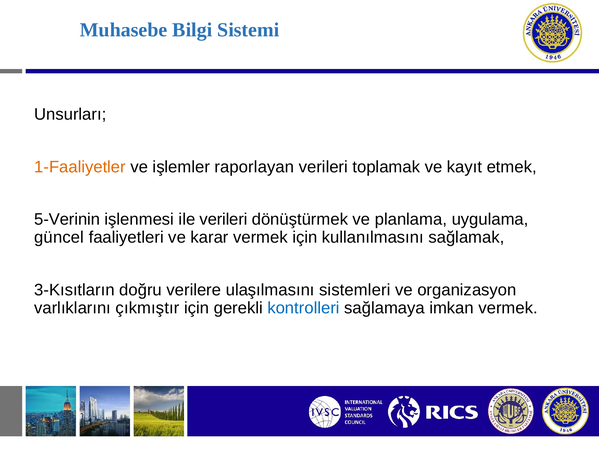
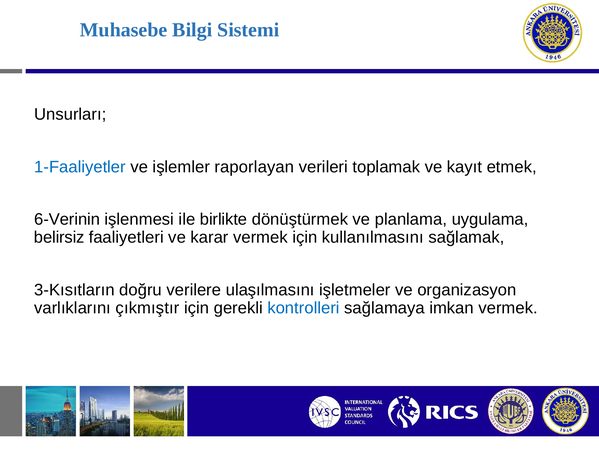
1-Faaliyetler colour: orange -> blue
5-Verinin: 5-Verinin -> 6-Verinin
ile verileri: verileri -> birlikte
güncel: güncel -> belirsiz
sistemleri: sistemleri -> işletmeler
